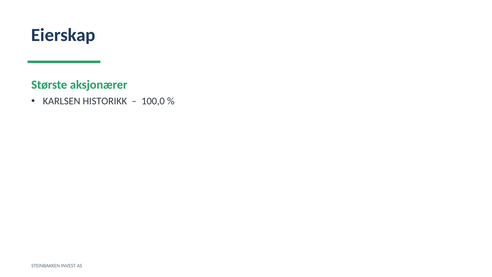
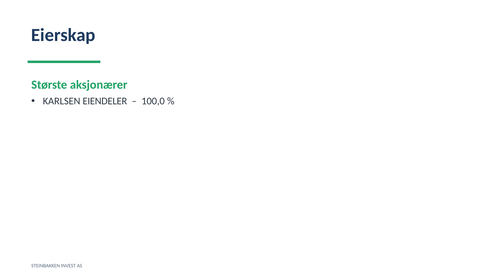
HISTORIKK: HISTORIKK -> EIENDELER
